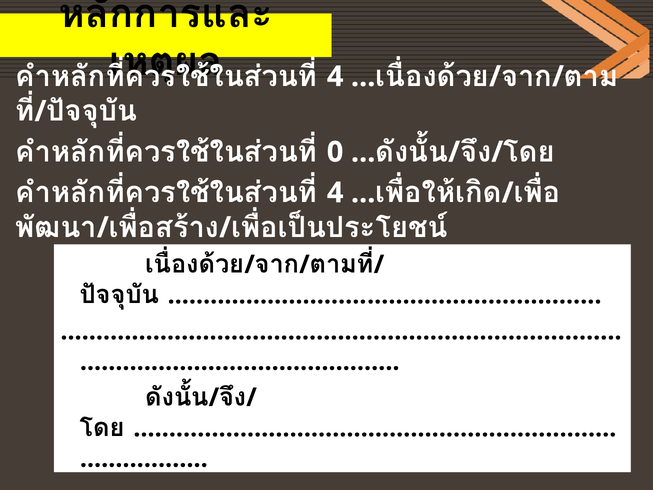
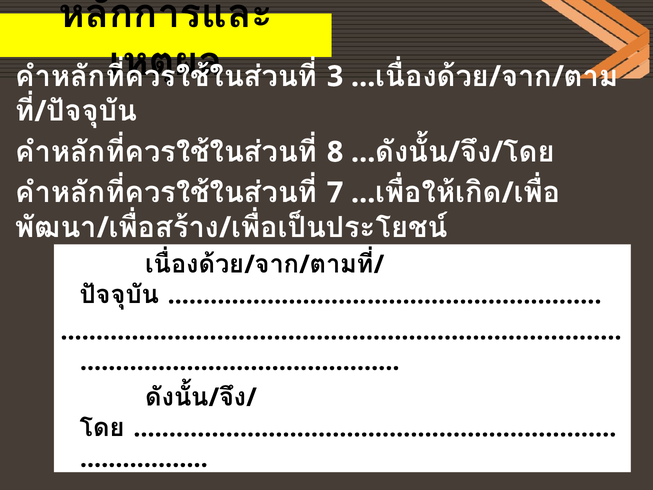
4 at (335, 76): 4 -> 3
0: 0 -> 8
4 at (335, 193): 4 -> 7
